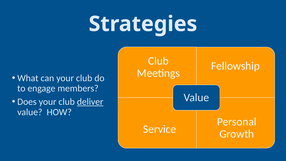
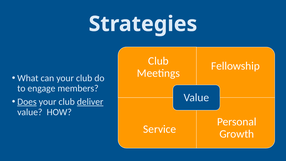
Does underline: none -> present
